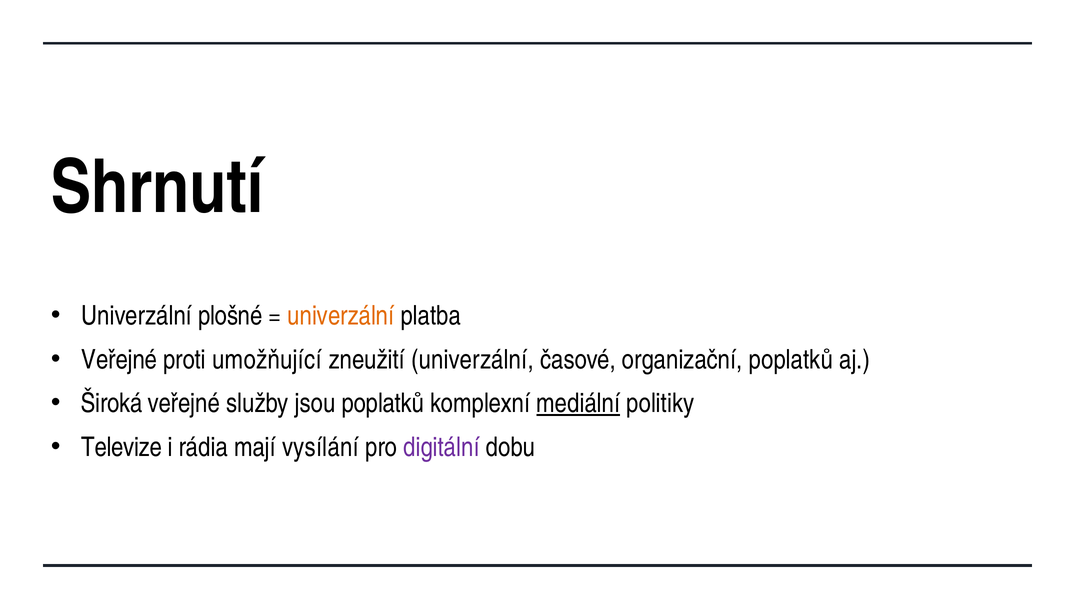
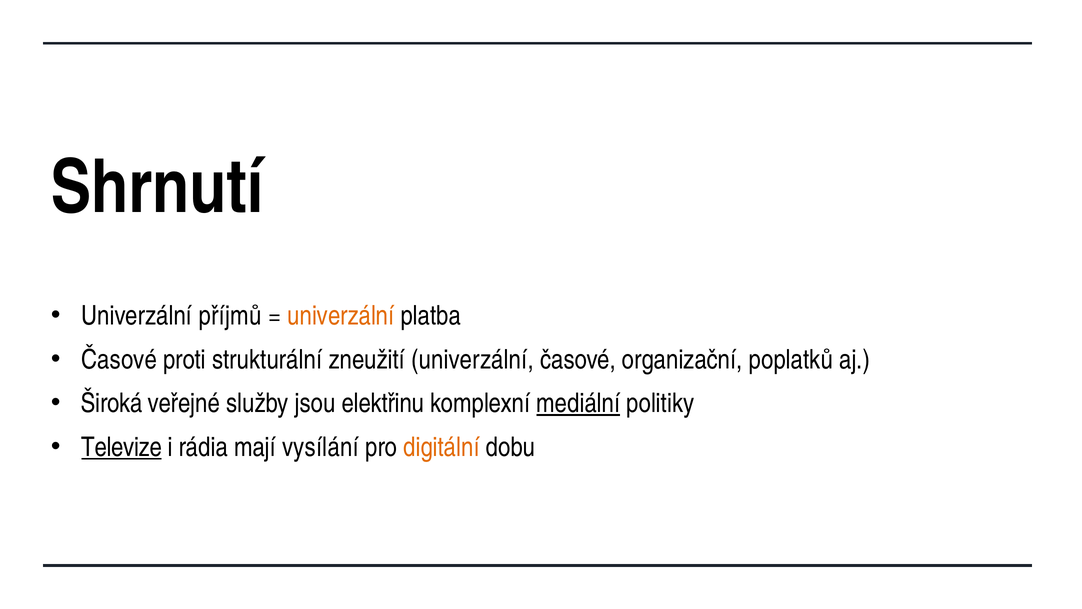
plošné: plošné -> příjmů
Veřejné at (119, 359): Veřejné -> Časové
umožňující: umožňující -> strukturální
jsou poplatků: poplatků -> elektřinu
Televize underline: none -> present
digitální colour: purple -> orange
